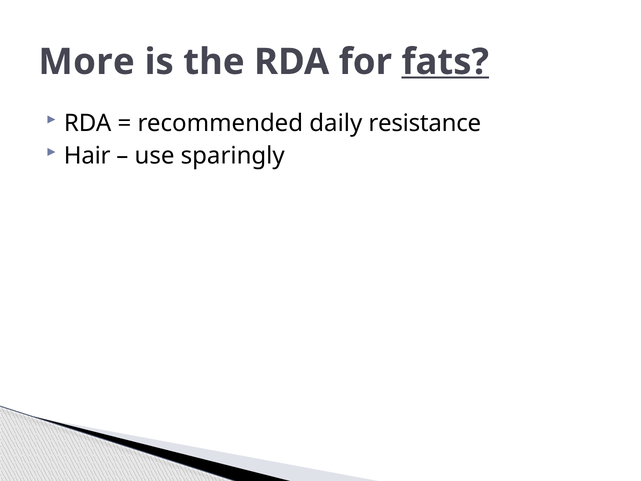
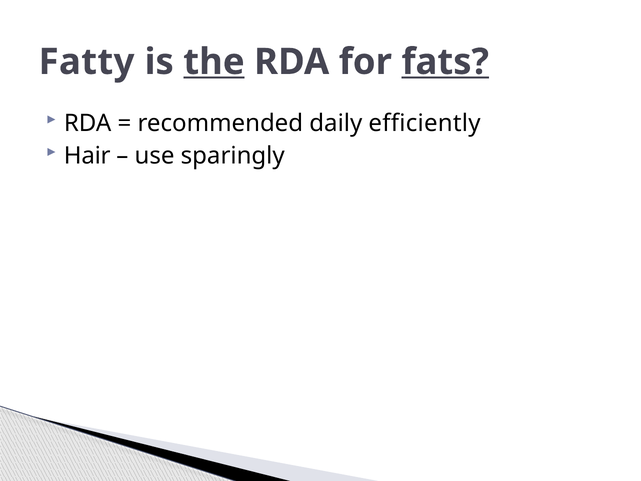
More: More -> Fatty
the underline: none -> present
resistance: resistance -> efficiently
